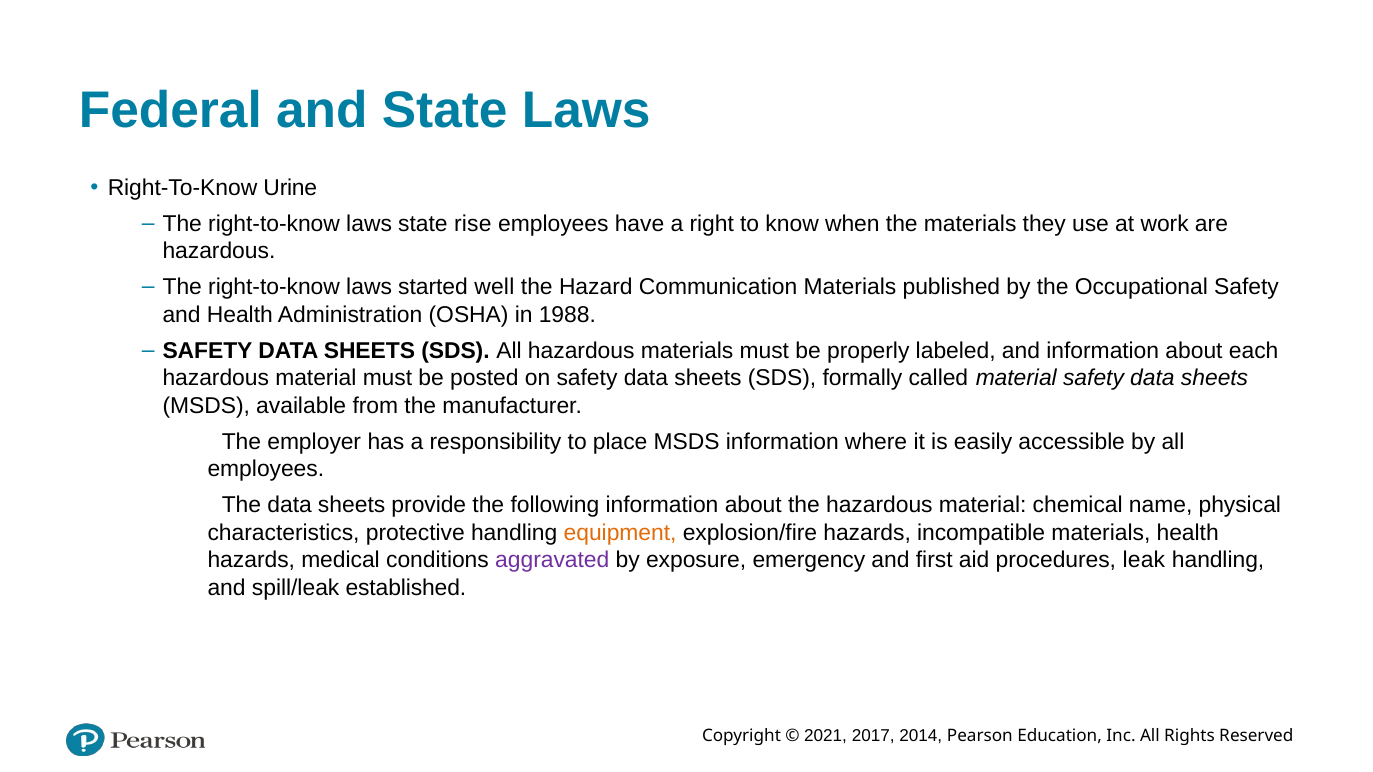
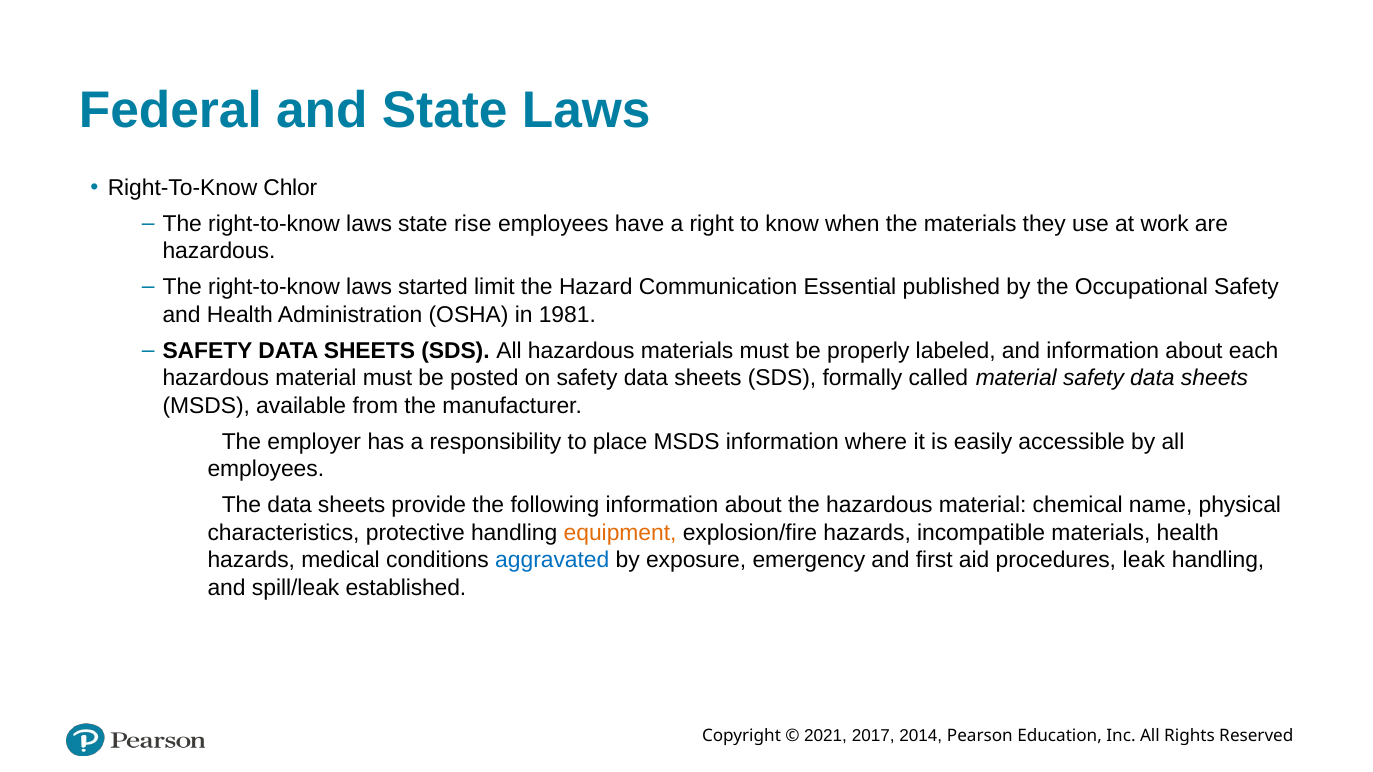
Urine: Urine -> Chlor
well: well -> limit
Communication Materials: Materials -> Essential
1988: 1988 -> 1981
aggravated colour: purple -> blue
